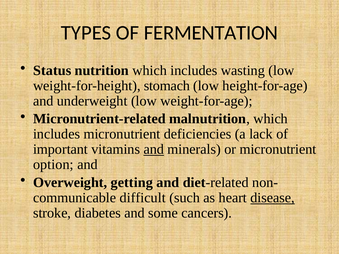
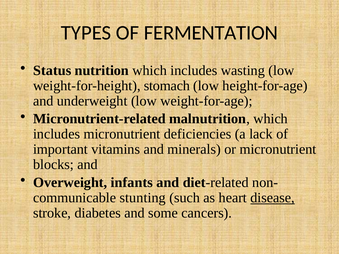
and at (154, 149) underline: present -> none
option: option -> blocks
getting: getting -> infants
difficult: difficult -> stunting
